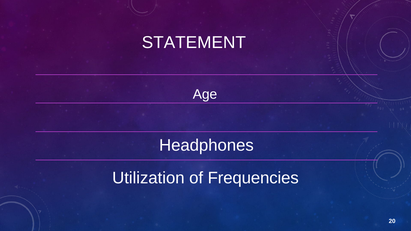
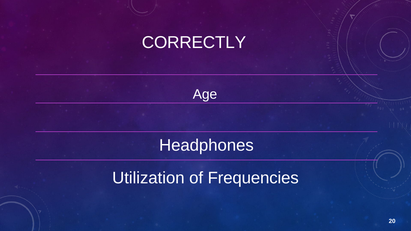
STATEMENT: STATEMENT -> CORRECTLY
